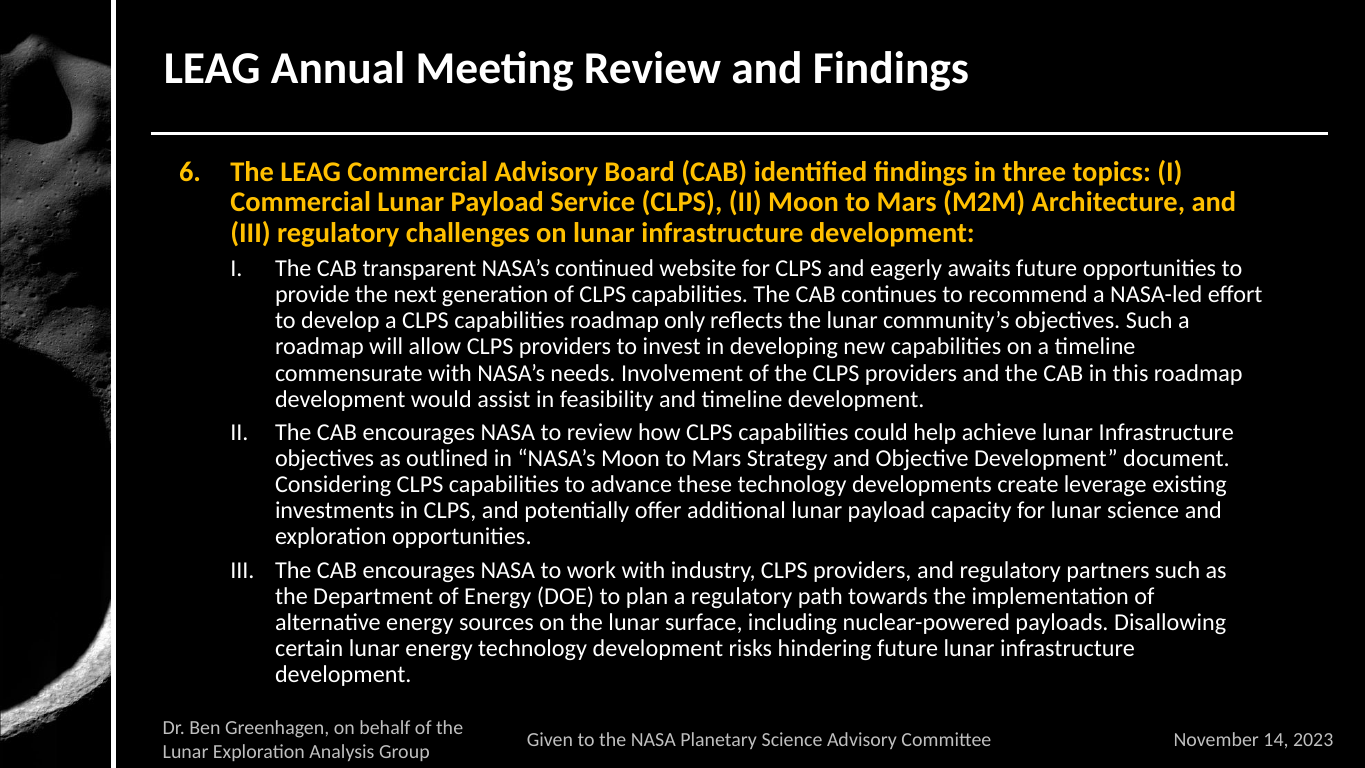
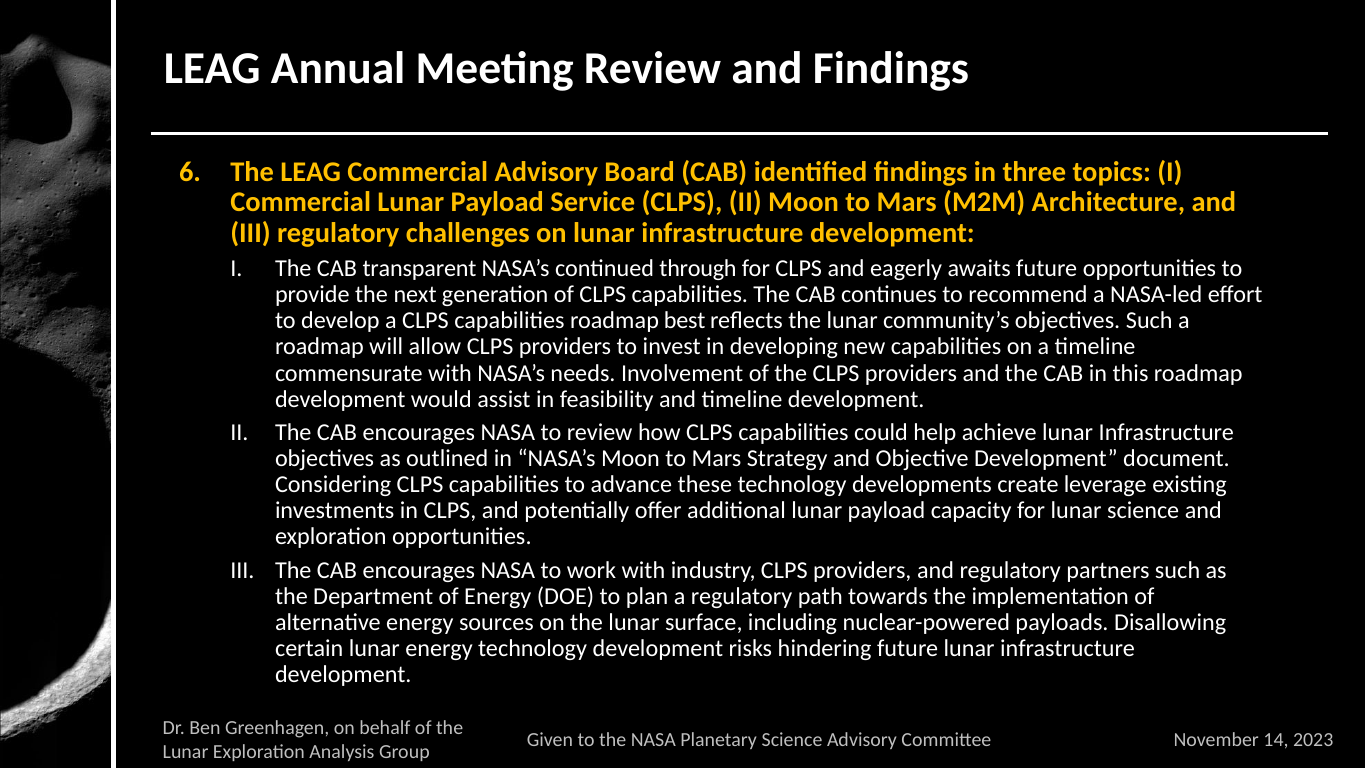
website: website -> through
only: only -> best
